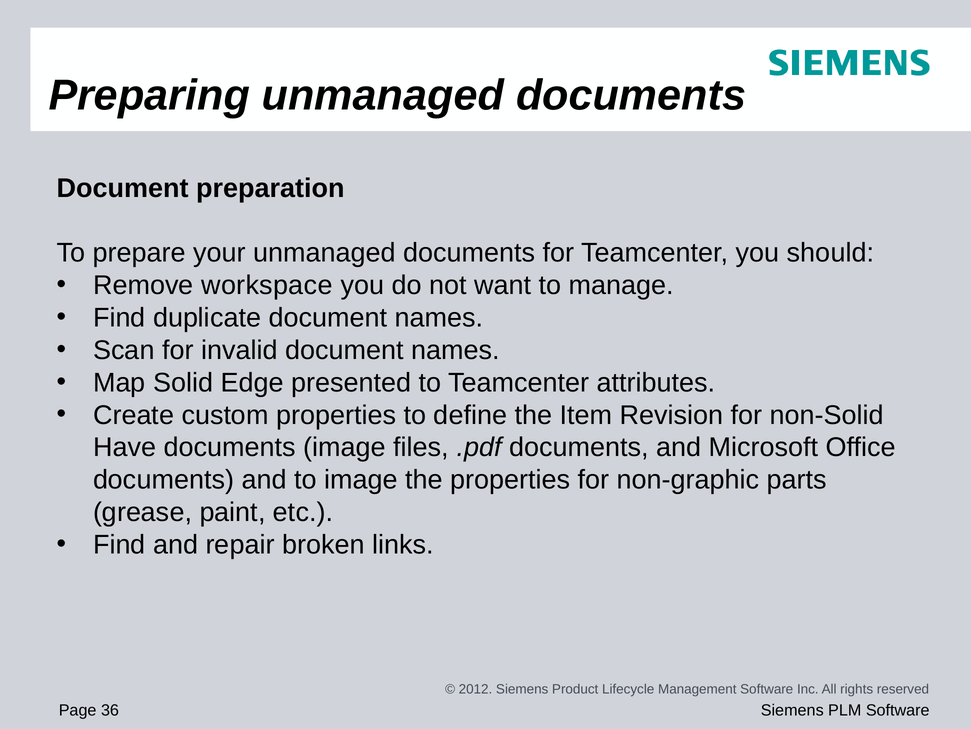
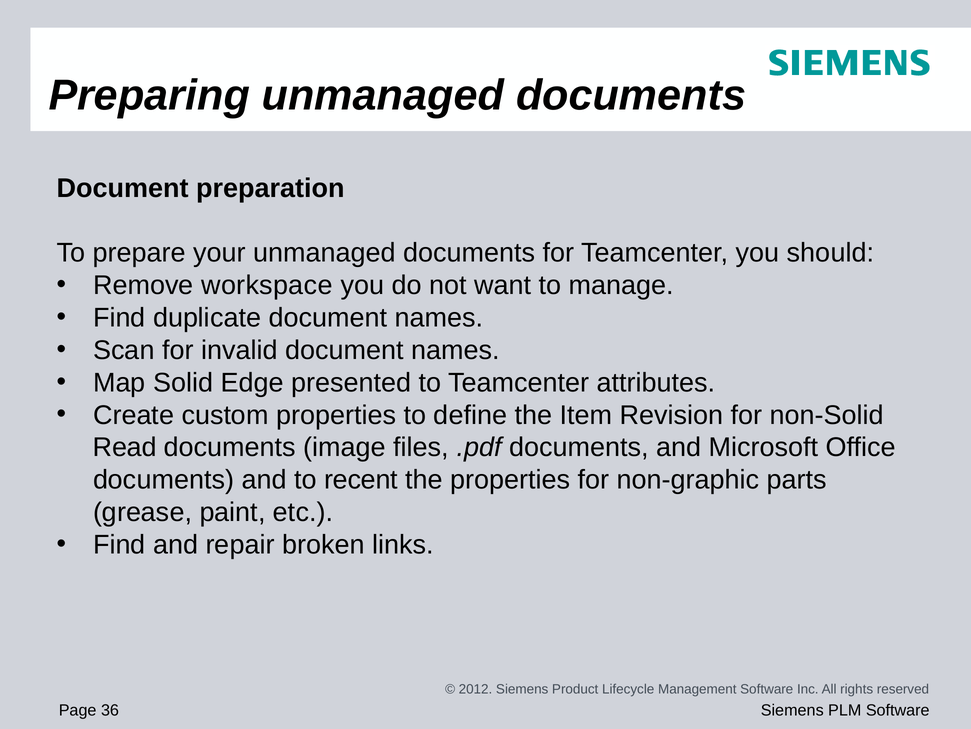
Have: Have -> Read
to image: image -> recent
